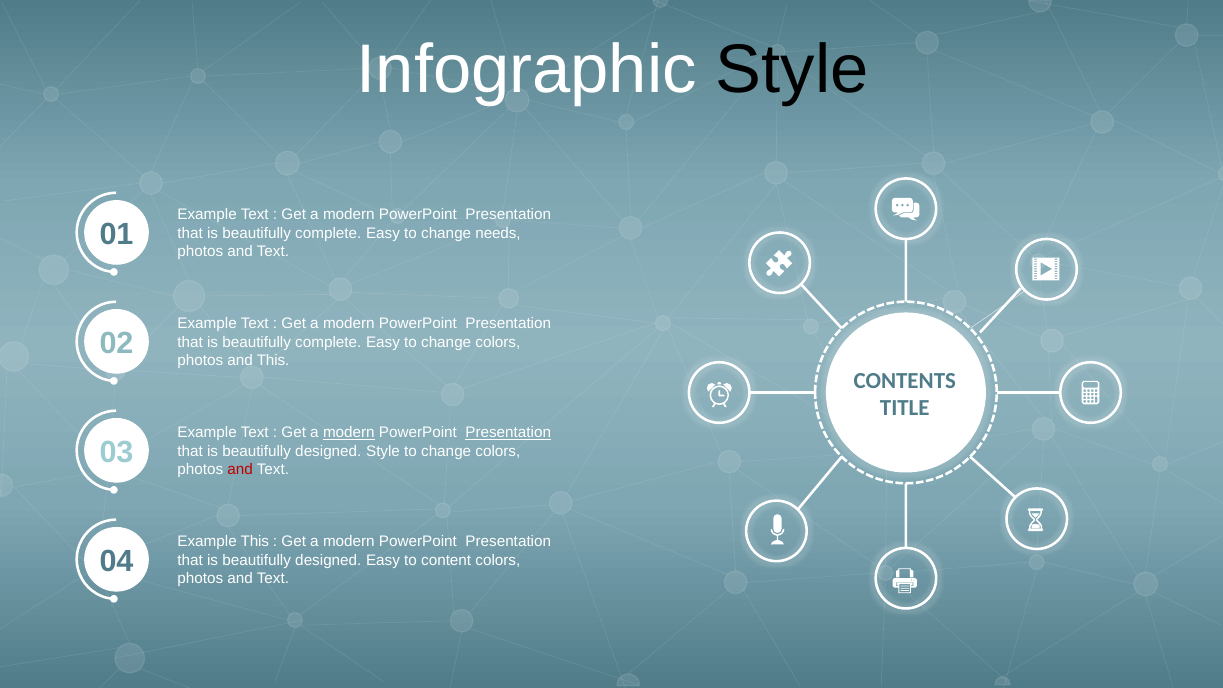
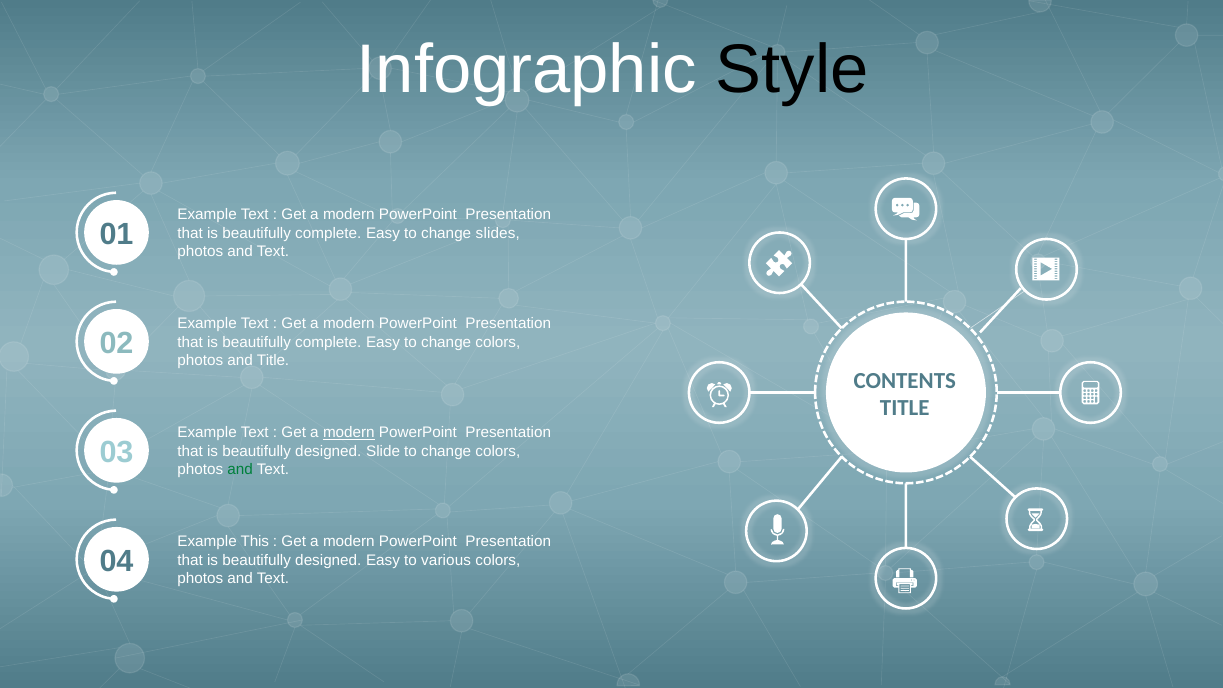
needs: needs -> slides
and This: This -> Title
Presentation at (508, 433) underline: present -> none
designed Style: Style -> Slide
and at (240, 469) colour: red -> green
content: content -> various
